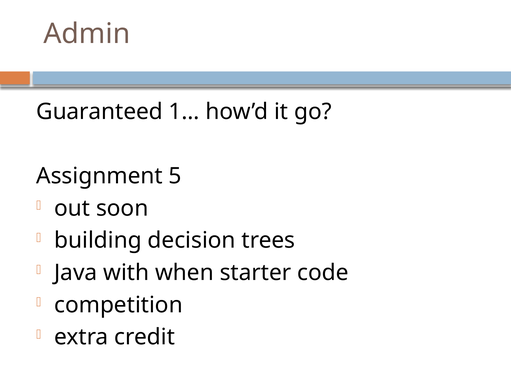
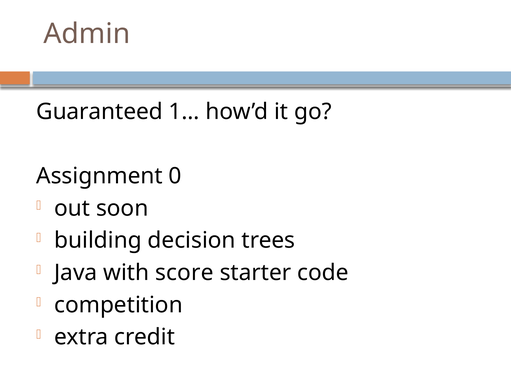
5: 5 -> 0
when: when -> score
